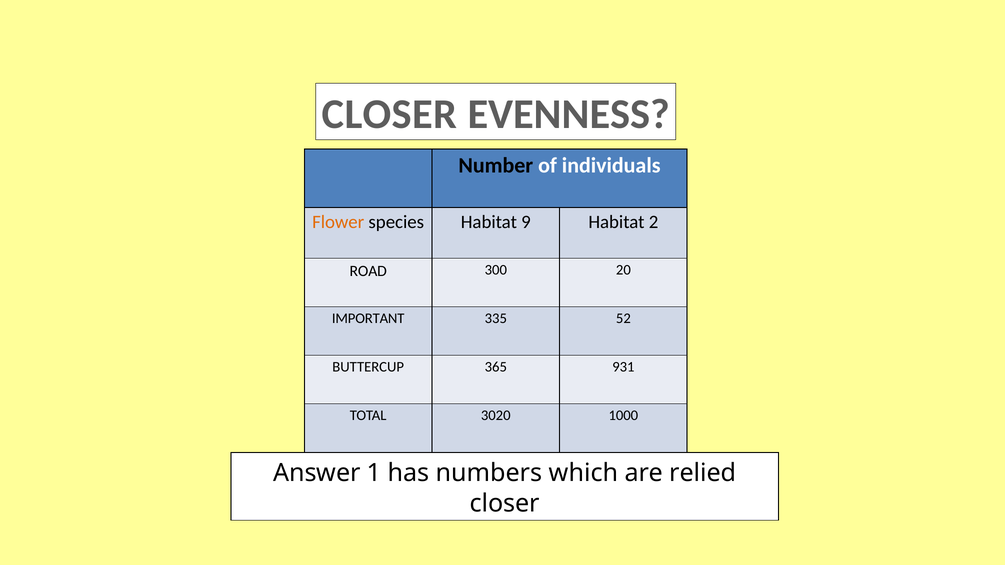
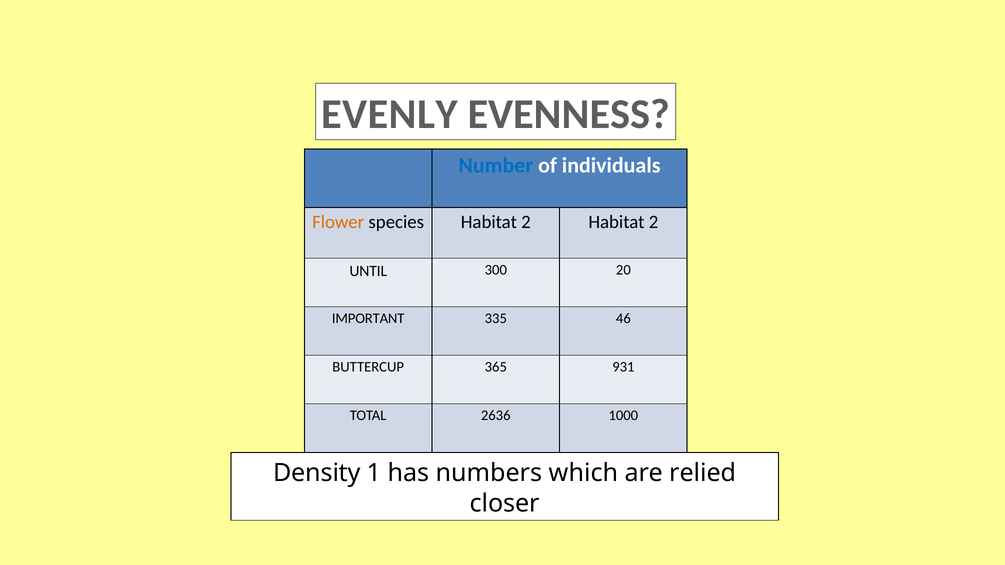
CLOSER at (389, 115): CLOSER -> EVENLY
Number colour: black -> blue
species Habitat 9: 9 -> 2
ROAD: ROAD -> UNTIL
52: 52 -> 46
3020: 3020 -> 2636
Answer: Answer -> Density
